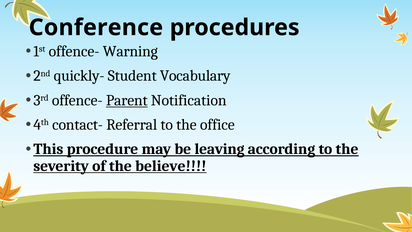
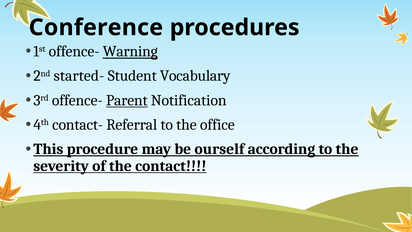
Warning underline: none -> present
quickly-: quickly- -> started-
leaving: leaving -> ourself
believe: believe -> contact
